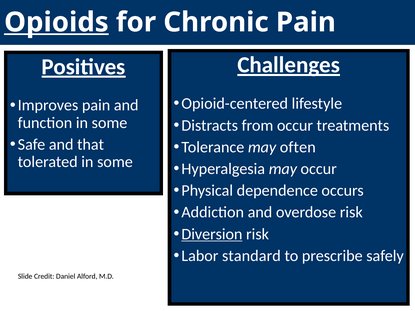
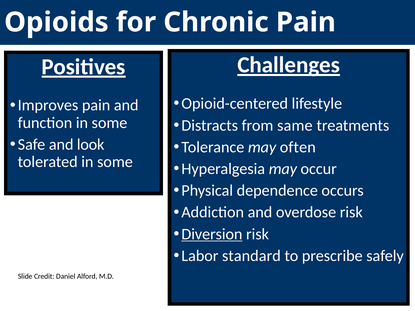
Opioids underline: present -> none
from occur: occur -> same
that: that -> look
